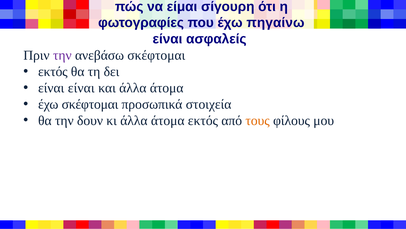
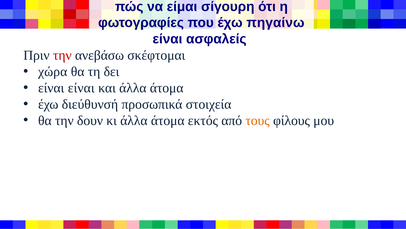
την at (62, 55) colour: purple -> red
εκτός at (53, 71): εκτός -> χώρα
έχω σκέφτομαι: σκέφτομαι -> διεύθυνσή
